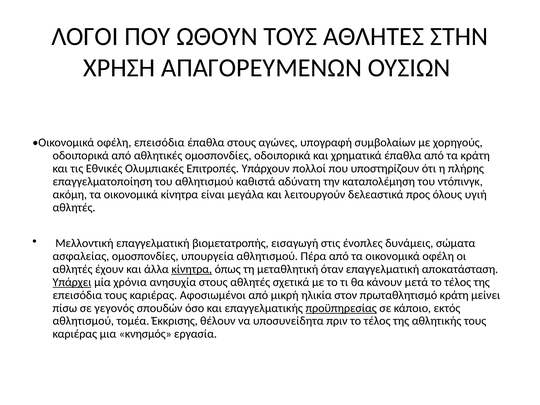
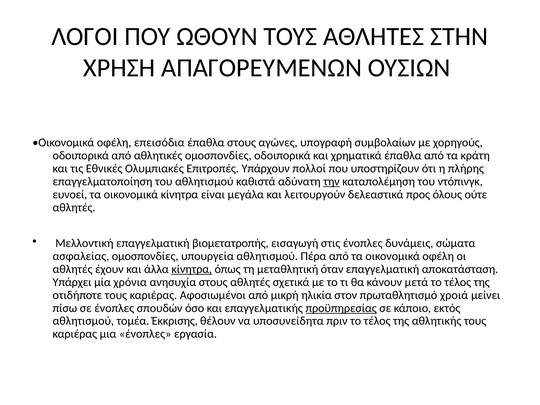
την underline: none -> present
ακόμη: ακόμη -> ευνοεί
υγιή: υγιή -> ούτε
Υπάρχει underline: present -> none
επεισόδια at (77, 295): επεισόδια -> οτιδήποτε
πρωταθλητισμό κράτη: κράτη -> χροιά
σε γεγονός: γεγονός -> ένοπλες
μια κνησμός: κνησμός -> ένοπλες
